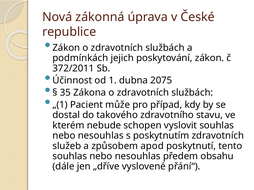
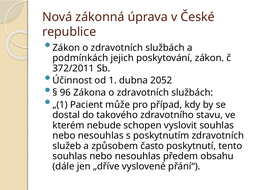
2075: 2075 -> 2052
35: 35 -> 96
apod: apod -> často
